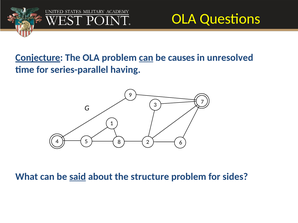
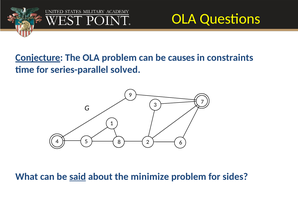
can at (146, 58) underline: present -> none
unresolved: unresolved -> constraints
having: having -> solved
structure: structure -> minimize
